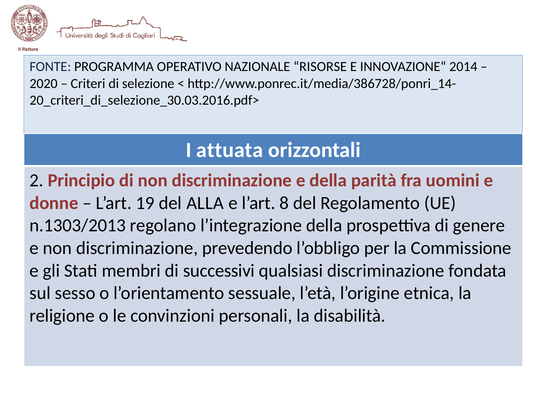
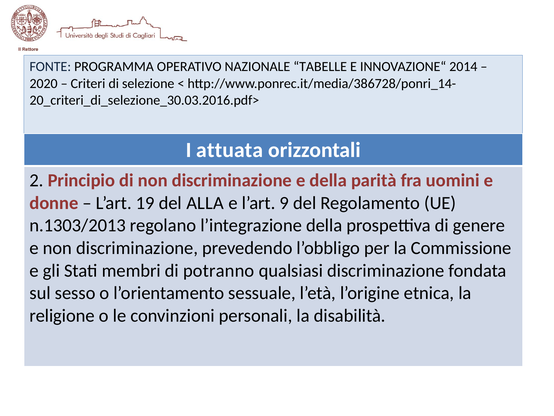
RISORSE: RISORSE -> TABELLE
8: 8 -> 9
successivi: successivi -> potranno
